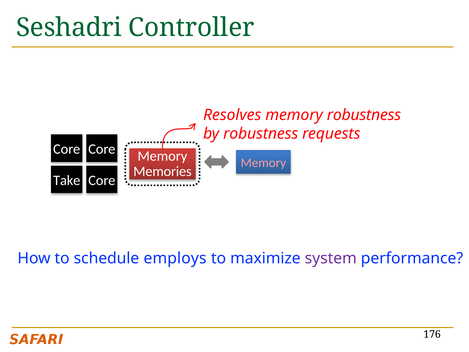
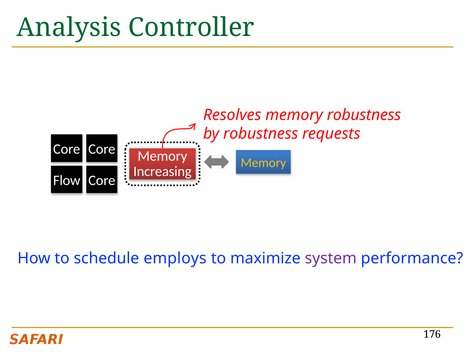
Seshadri: Seshadri -> Analysis
Memory at (263, 163) colour: pink -> yellow
Memories: Memories -> Increasing
Take: Take -> Flow
